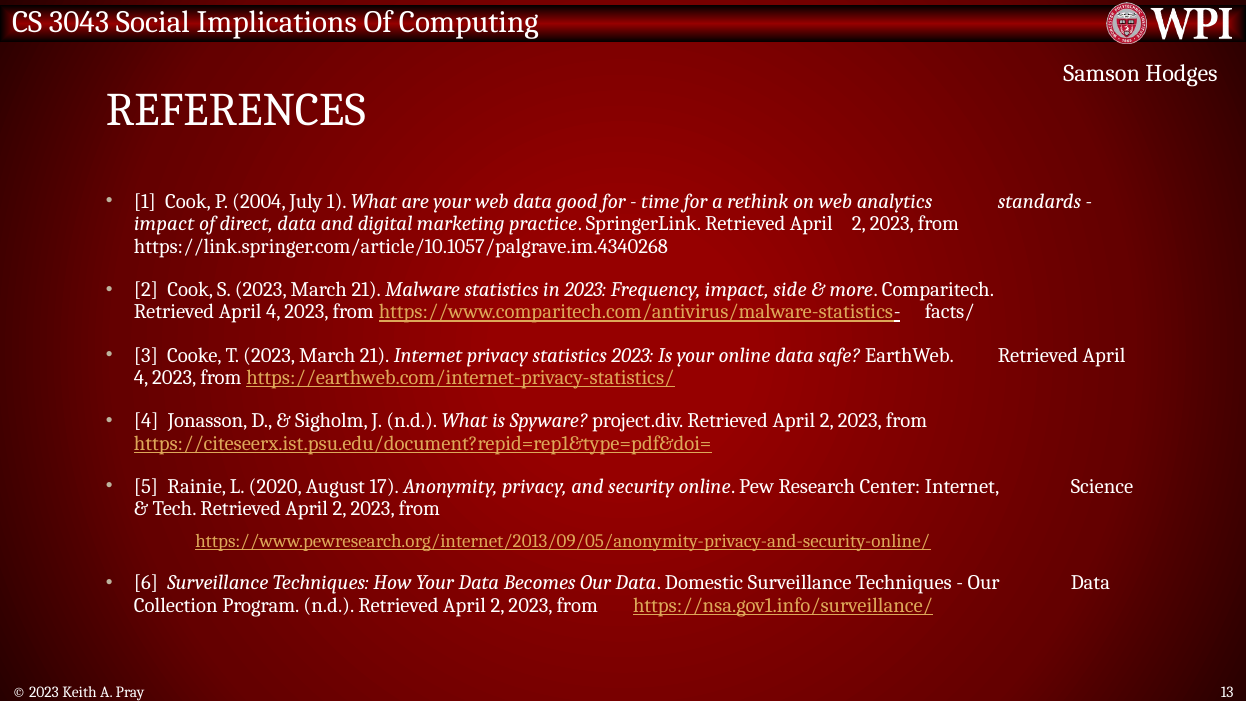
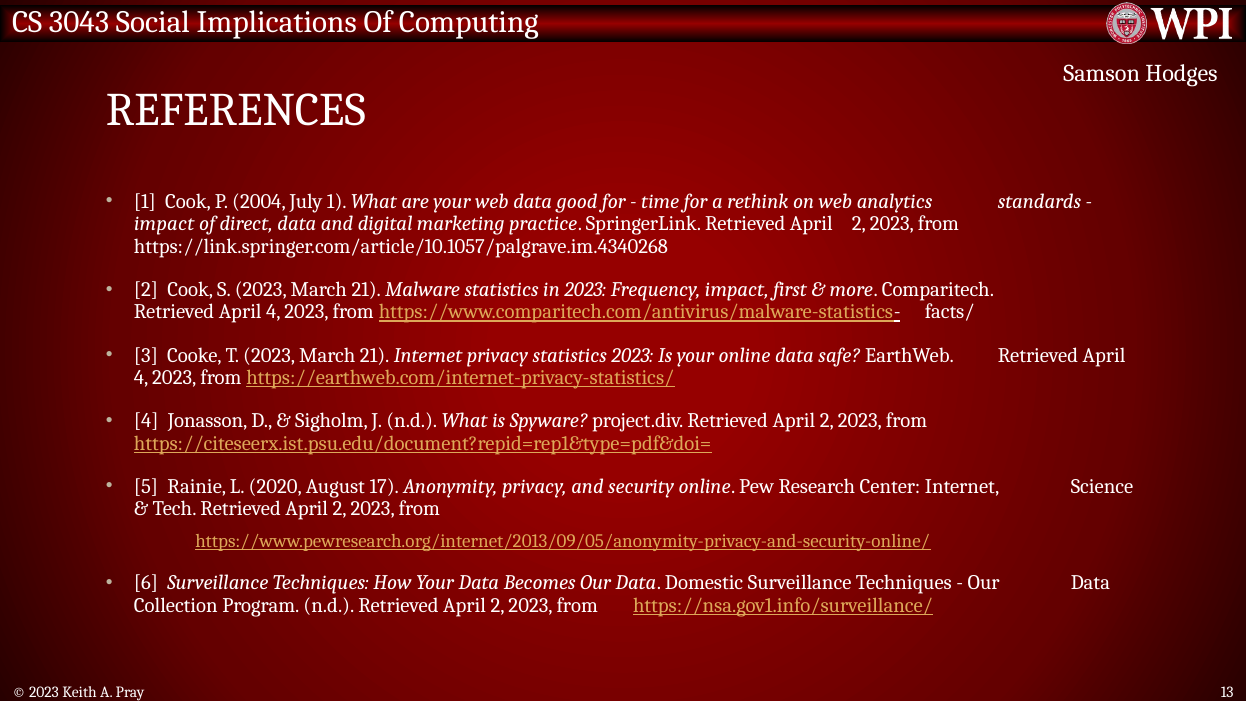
side: side -> first
